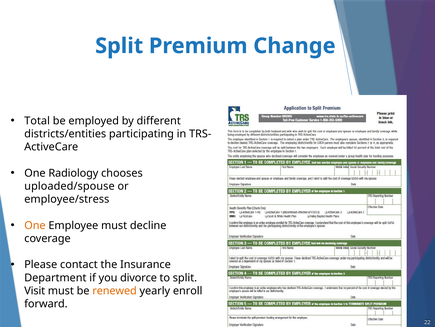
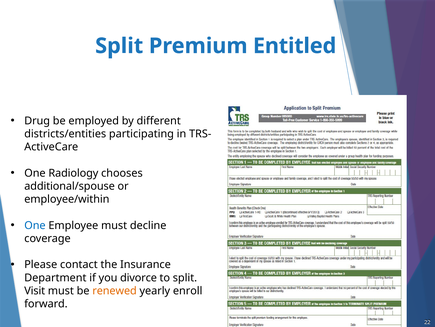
Change: Change -> Entitled
Total: Total -> Drug
uploaded/spouse: uploaded/spouse -> additional/spouse
employee/stress: employee/stress -> employee/within
One at (35, 225) colour: orange -> blue
